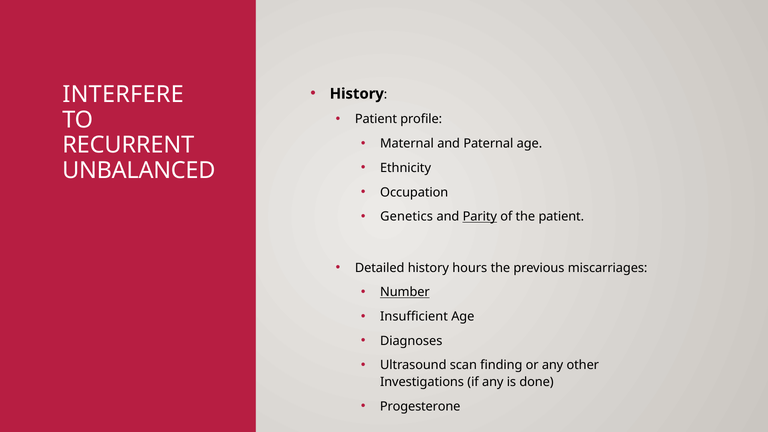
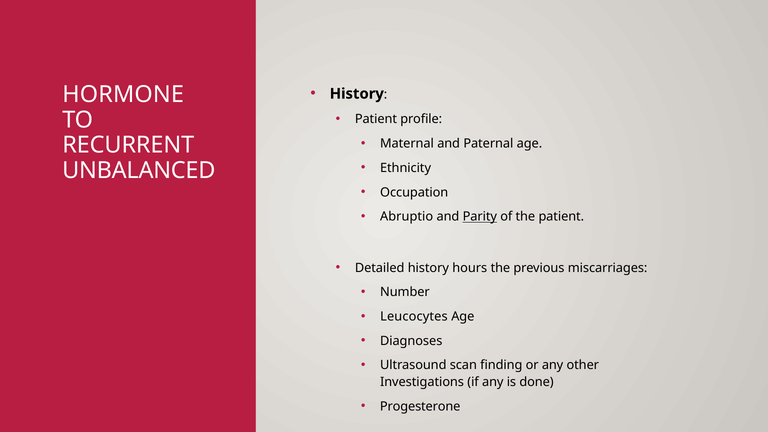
INTERFERE: INTERFERE -> HORMONE
Genetics: Genetics -> Abruptio
Number underline: present -> none
Insufficient: Insufficient -> Leucocytes
